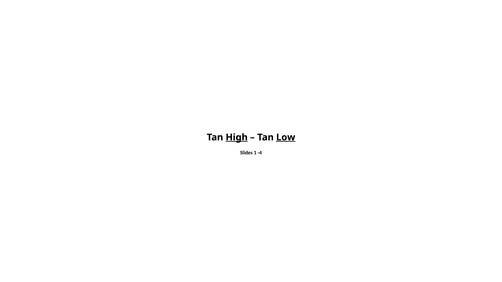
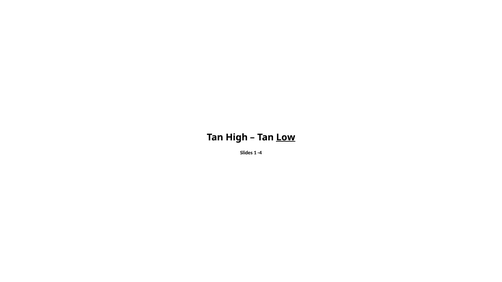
High underline: present -> none
